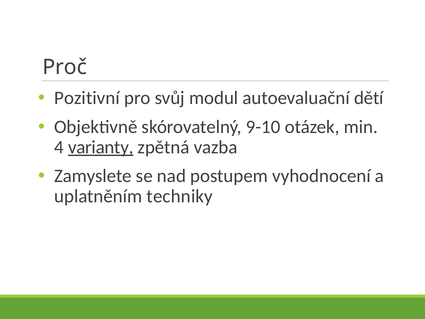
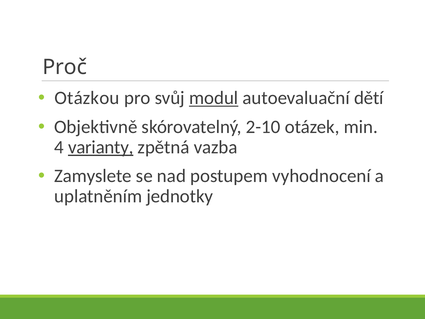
Pozitivní: Pozitivní -> Otázkou
modul underline: none -> present
9-10: 9-10 -> 2-10
techniky: techniky -> jednotky
